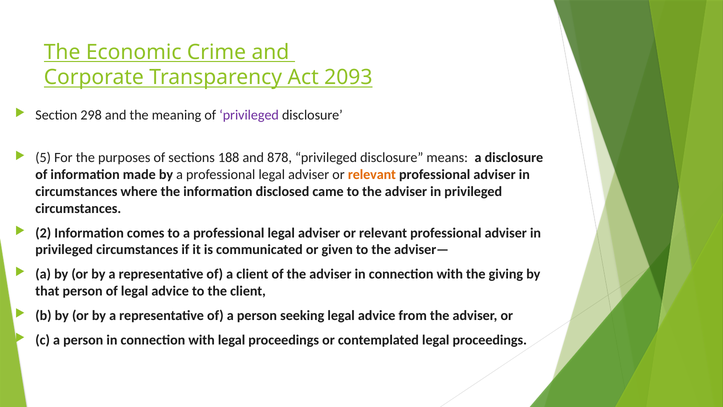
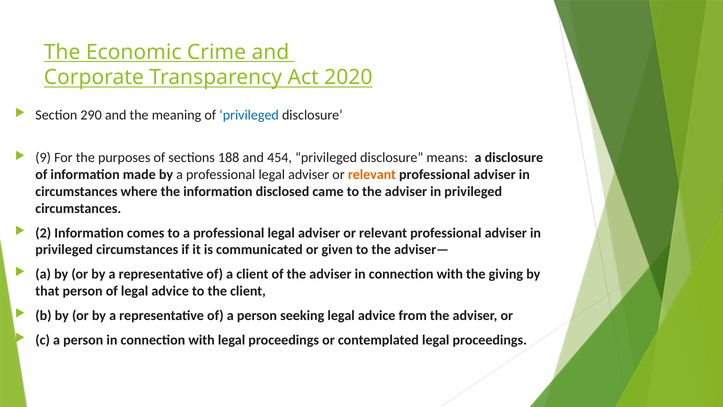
2093: 2093 -> 2020
298: 298 -> 290
privileged at (249, 115) colour: purple -> blue
5: 5 -> 9
878: 878 -> 454
